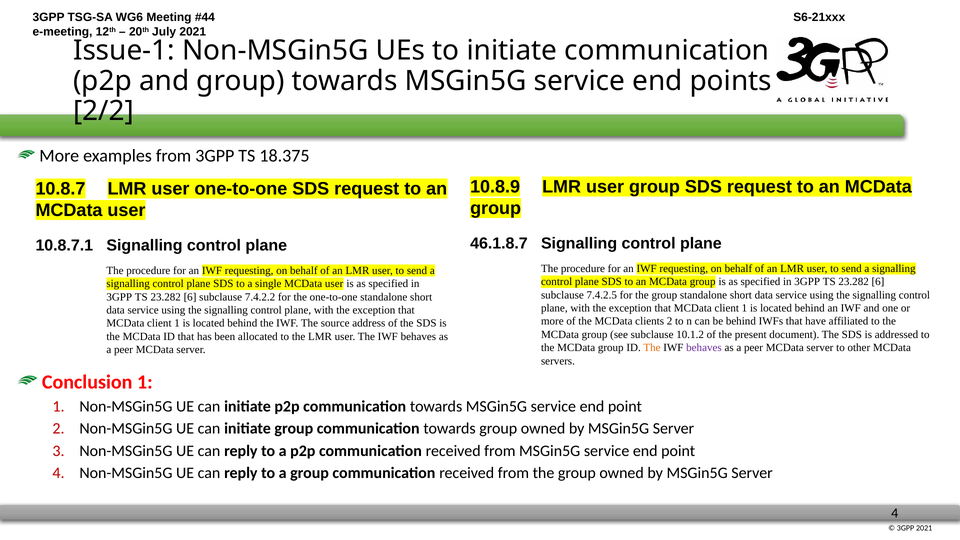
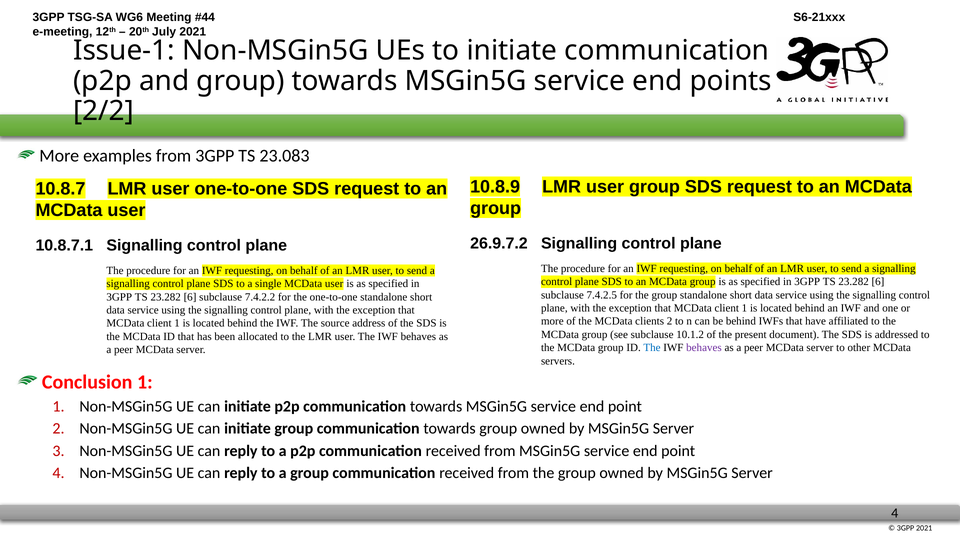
18.375: 18.375 -> 23.083
46.1.8.7: 46.1.8.7 -> 26.9.7.2
The at (652, 348) colour: orange -> blue
